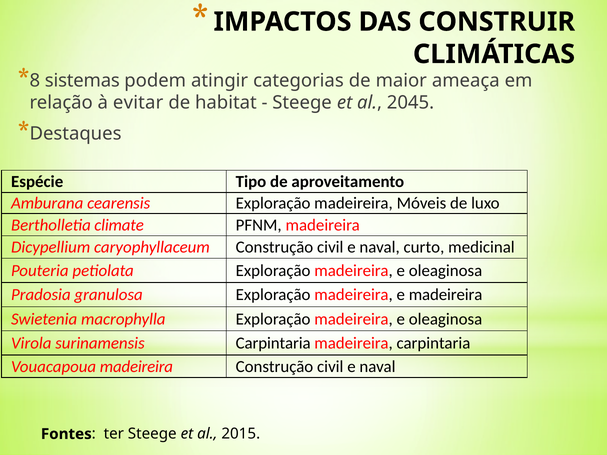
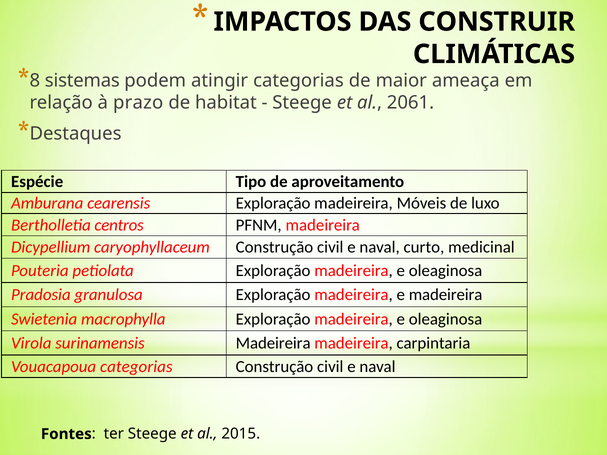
evitar: evitar -> prazo
2045: 2045 -> 2061
climate: climate -> centros
surinamensis Carpintaria: Carpintaria -> Madeireira
Vouacapoua madeireira: madeireira -> categorias
